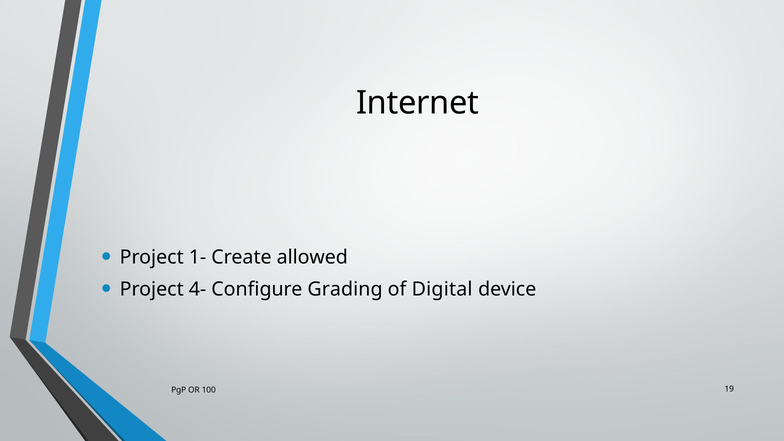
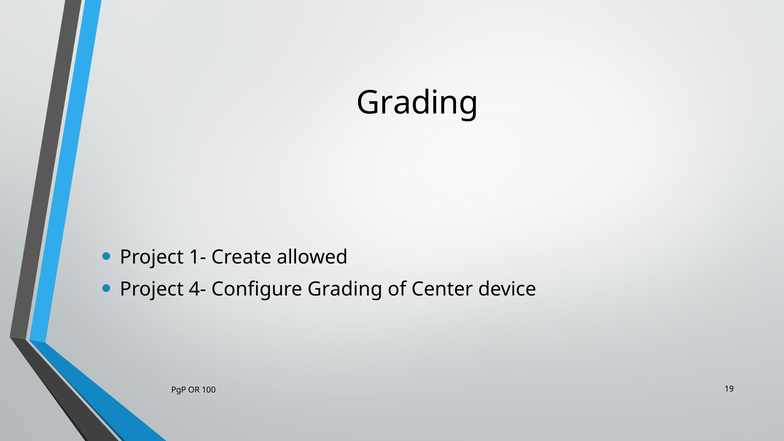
Internet at (418, 103): Internet -> Grading
Digital: Digital -> Center
